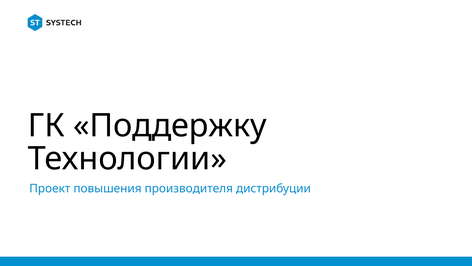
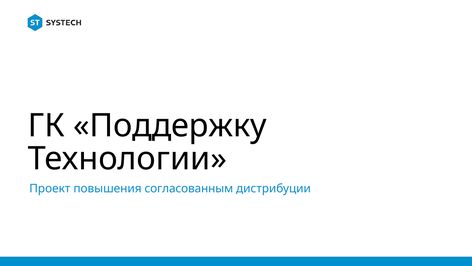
производителя: производителя -> согласованным
